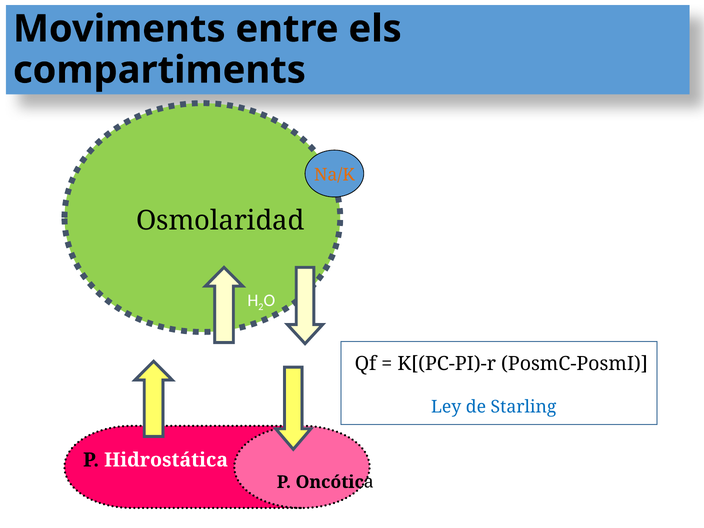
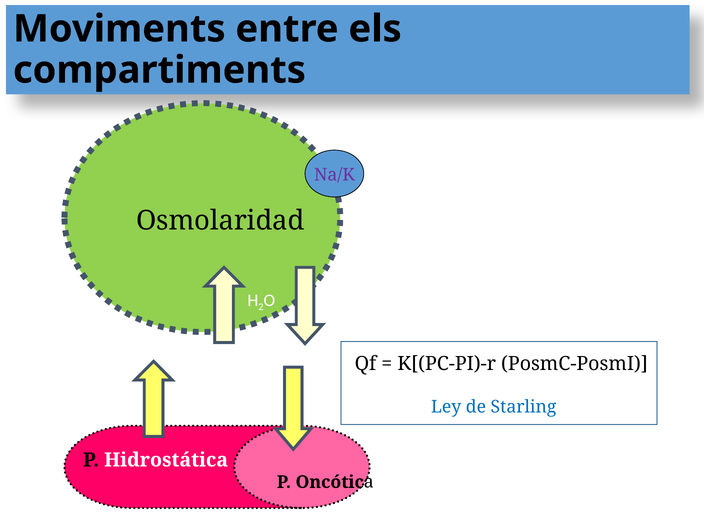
Na/K colour: orange -> purple
